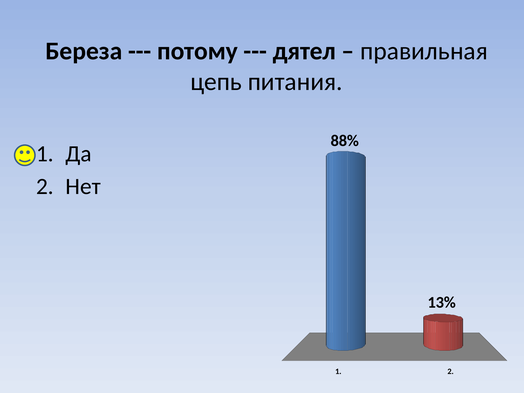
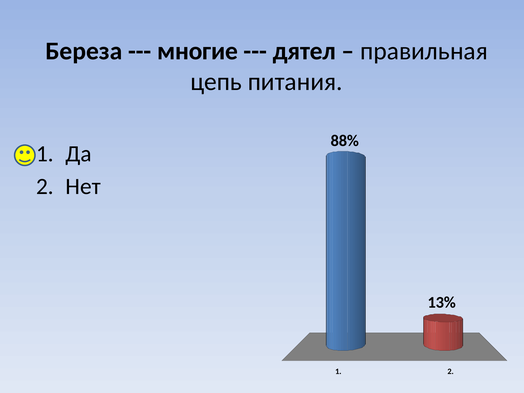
потому: потому -> многие
